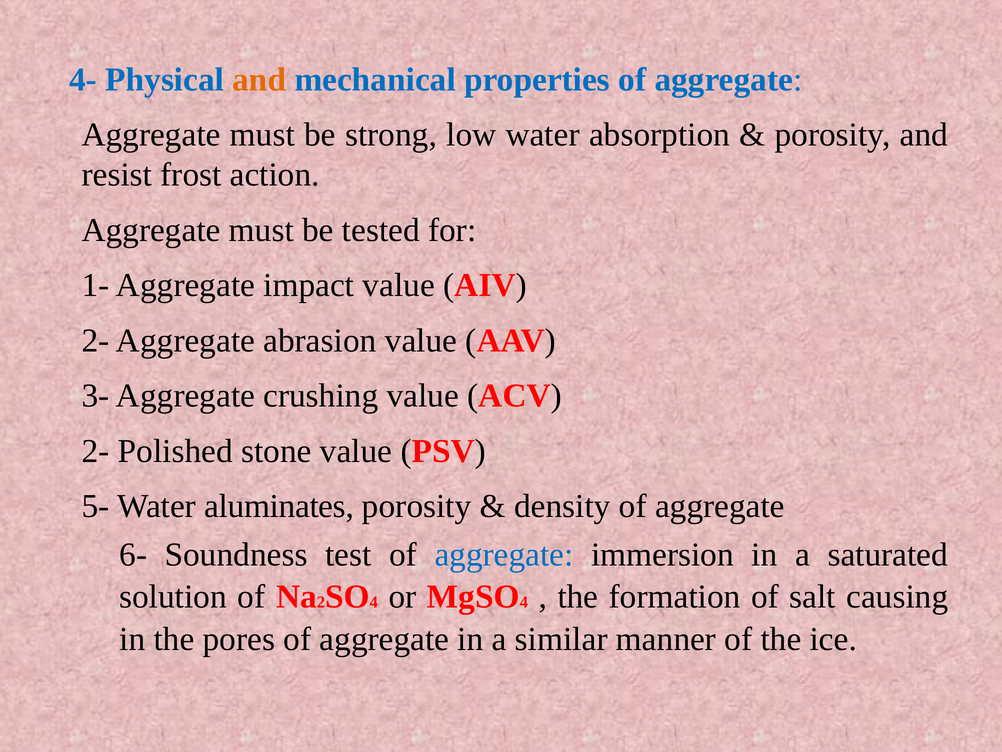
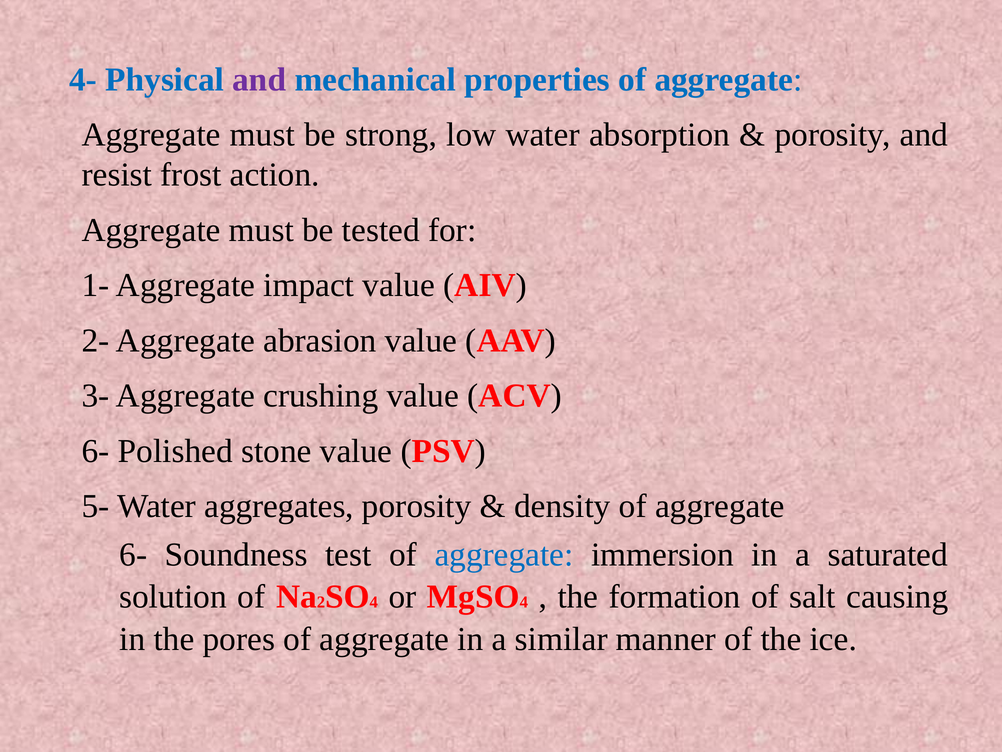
and at (259, 80) colour: orange -> purple
2- at (96, 451): 2- -> 6-
aluminates: aluminates -> aggregates
